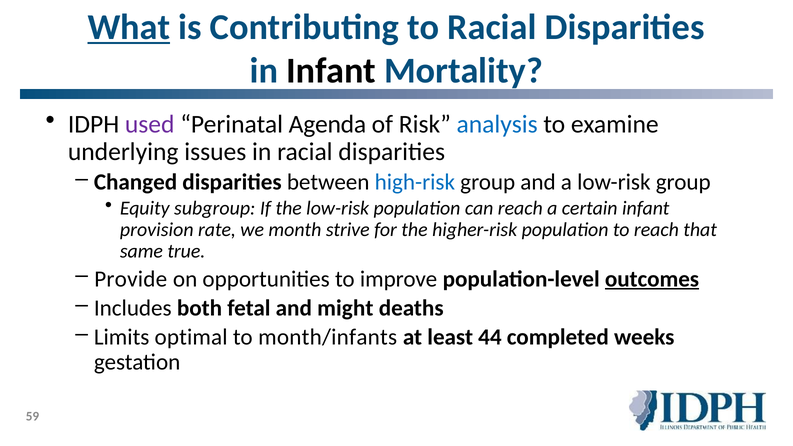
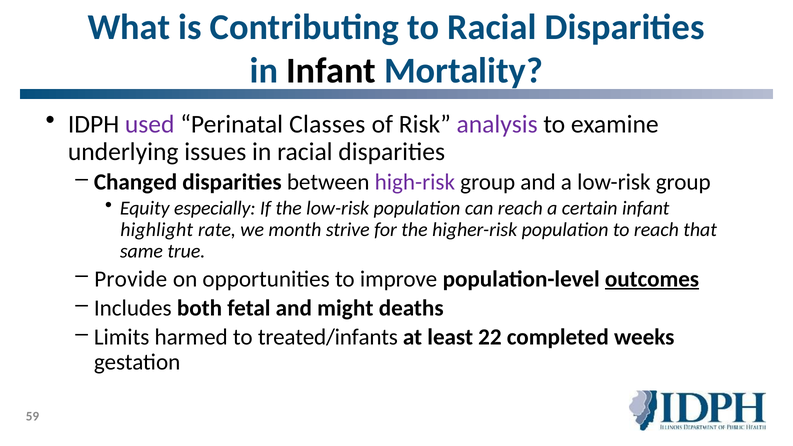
What underline: present -> none
Agenda: Agenda -> Classes
analysis colour: blue -> purple
high-risk colour: blue -> purple
subgroup: subgroup -> especially
provision: provision -> highlight
optimal: optimal -> harmed
month/infants: month/infants -> treated/infants
44: 44 -> 22
